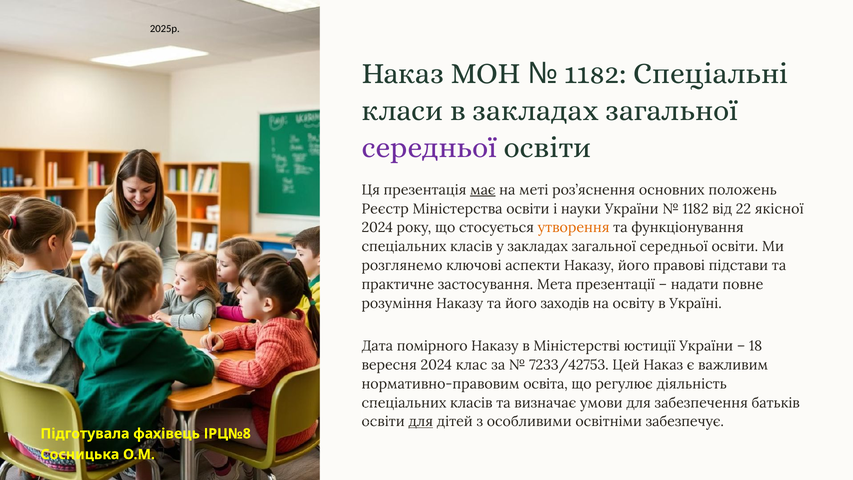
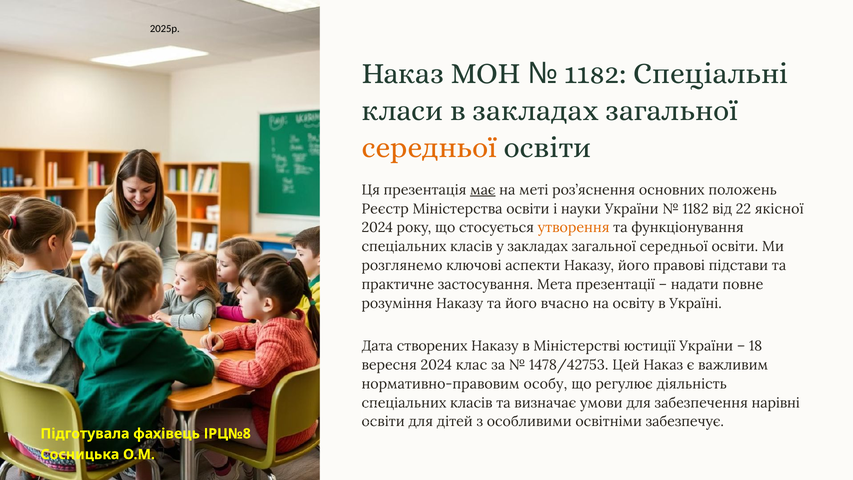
середньої at (429, 148) colour: purple -> orange
заходів: заходів -> вчасно
помірного: помірного -> створених
7233/42753: 7233/42753 -> 1478/42753
освіта: освіта -> особу
батьків: батьків -> нарівні
для at (421, 422) underline: present -> none
